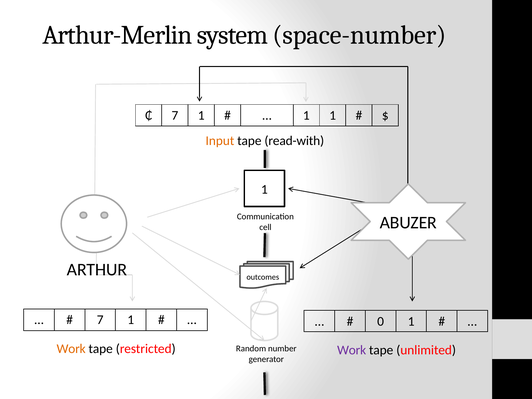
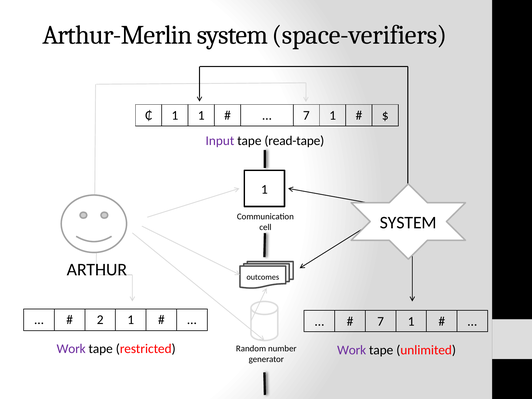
space-number: space-number -> space-verifiers
7 at (175, 115): 7 -> 1
1 at (306, 115): 1 -> 7
Input colour: orange -> purple
read-with: read-with -> read-tape
ABUZER at (408, 223): ABUZER -> SYSTEM
7 at (100, 320): 7 -> 2
0 at (381, 321): 0 -> 7
Work at (71, 349) colour: orange -> purple
